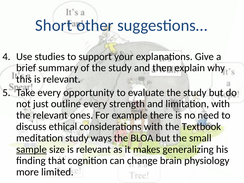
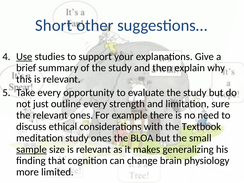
Use underline: none -> present
limitation with: with -> sure
study ways: ways -> ones
